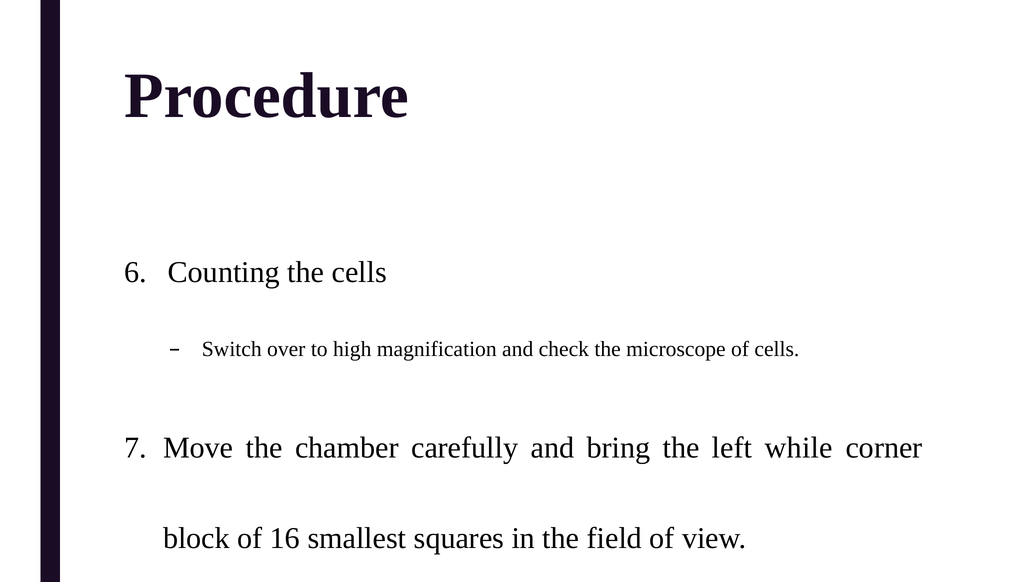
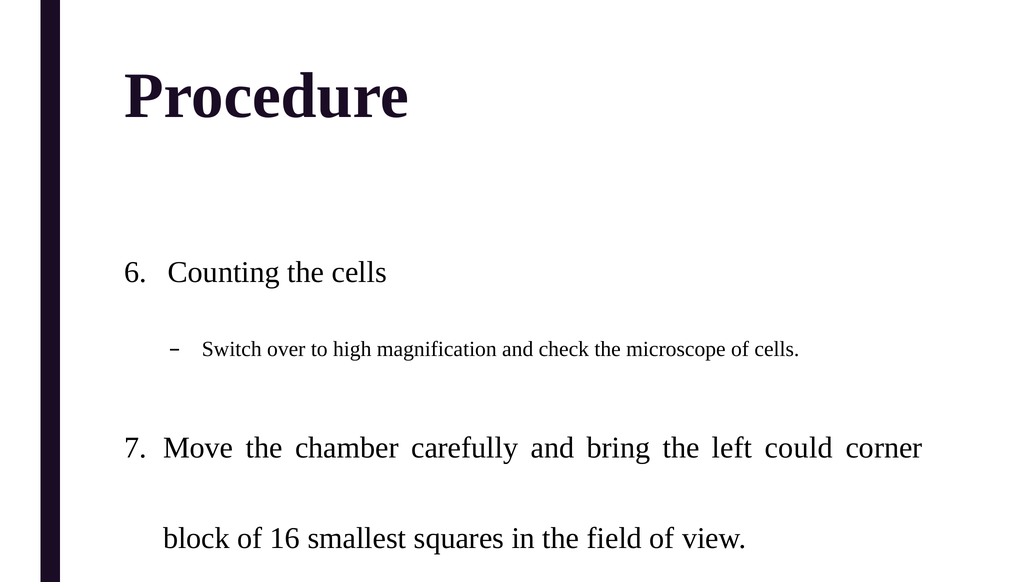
while: while -> could
